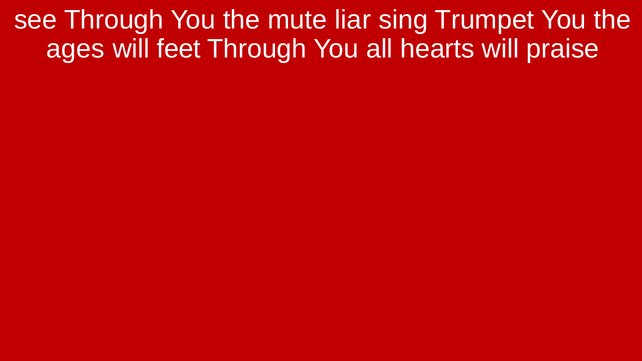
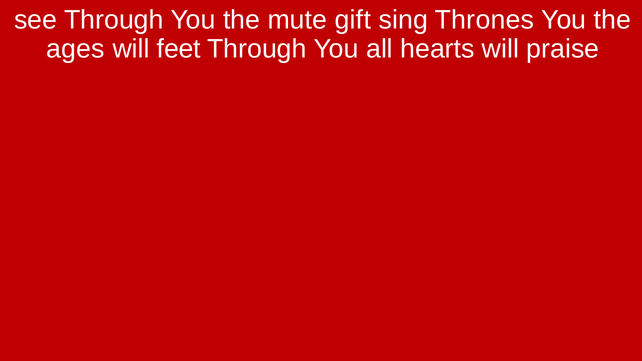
liar: liar -> gift
Trumpet: Trumpet -> Thrones
